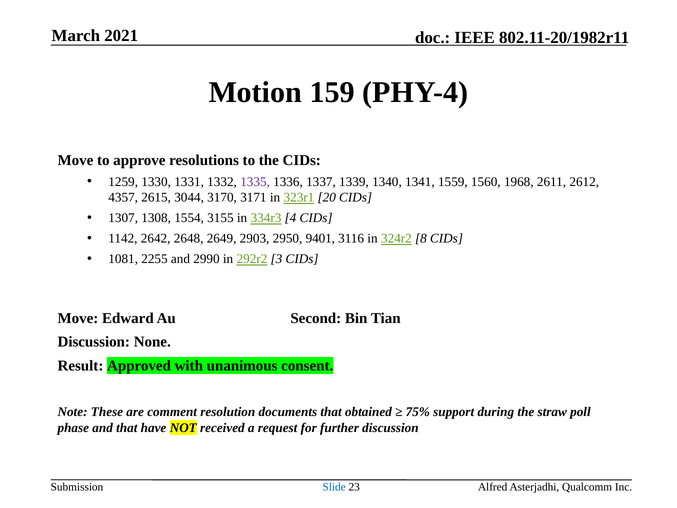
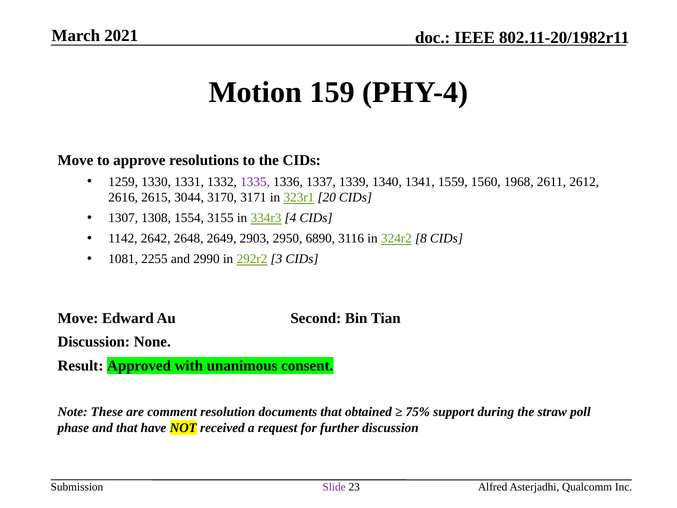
4357: 4357 -> 2616
9401: 9401 -> 6890
Slide colour: blue -> purple
